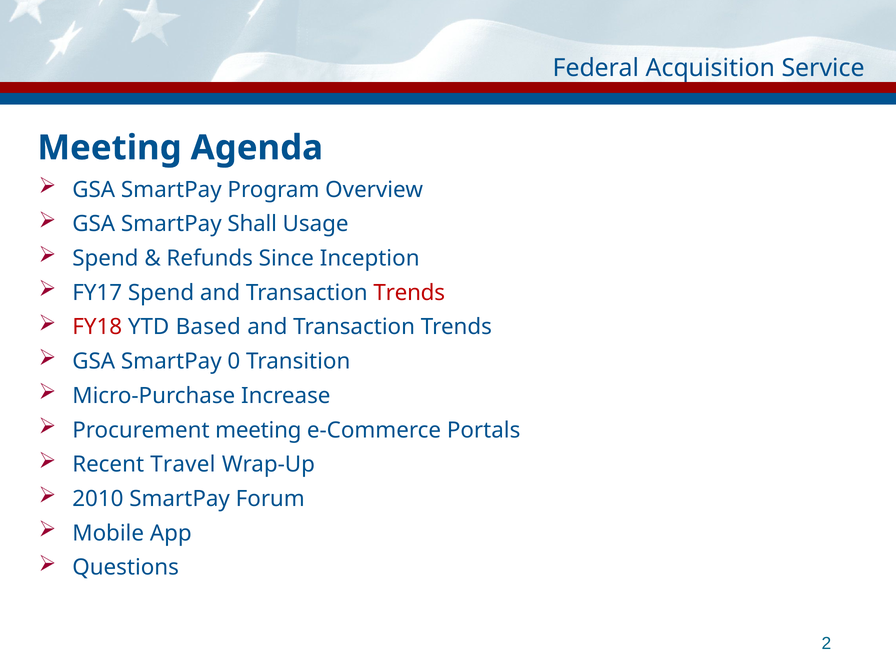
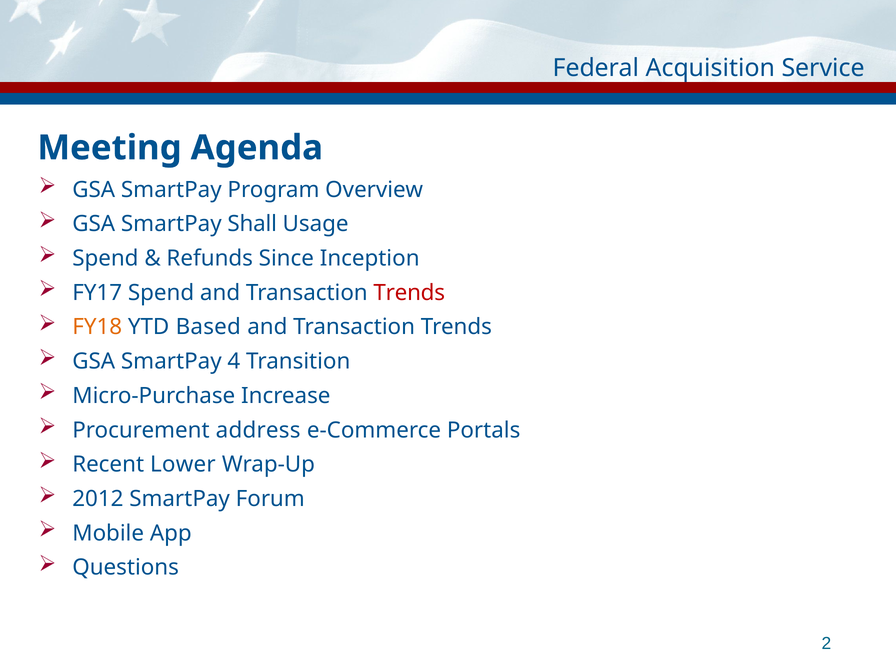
FY18 colour: red -> orange
0: 0 -> 4
Procurement meeting: meeting -> address
Travel: Travel -> Lower
2010: 2010 -> 2012
